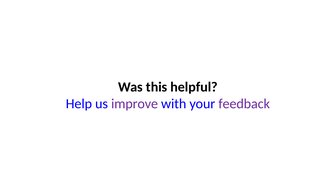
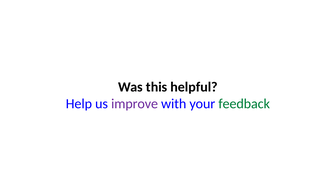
feedback colour: purple -> green
